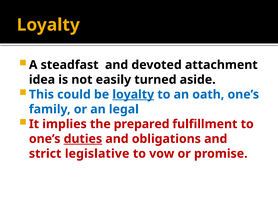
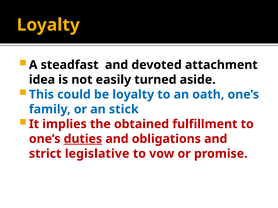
loyalty at (133, 95) underline: present -> none
legal: legal -> stick
prepared: prepared -> obtained
